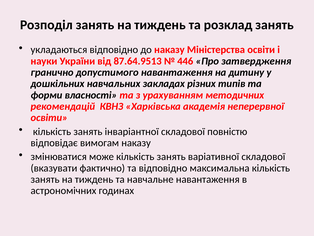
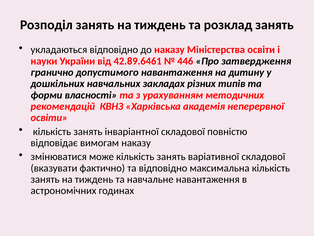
87.64.9513: 87.64.9513 -> 42.89.6461
